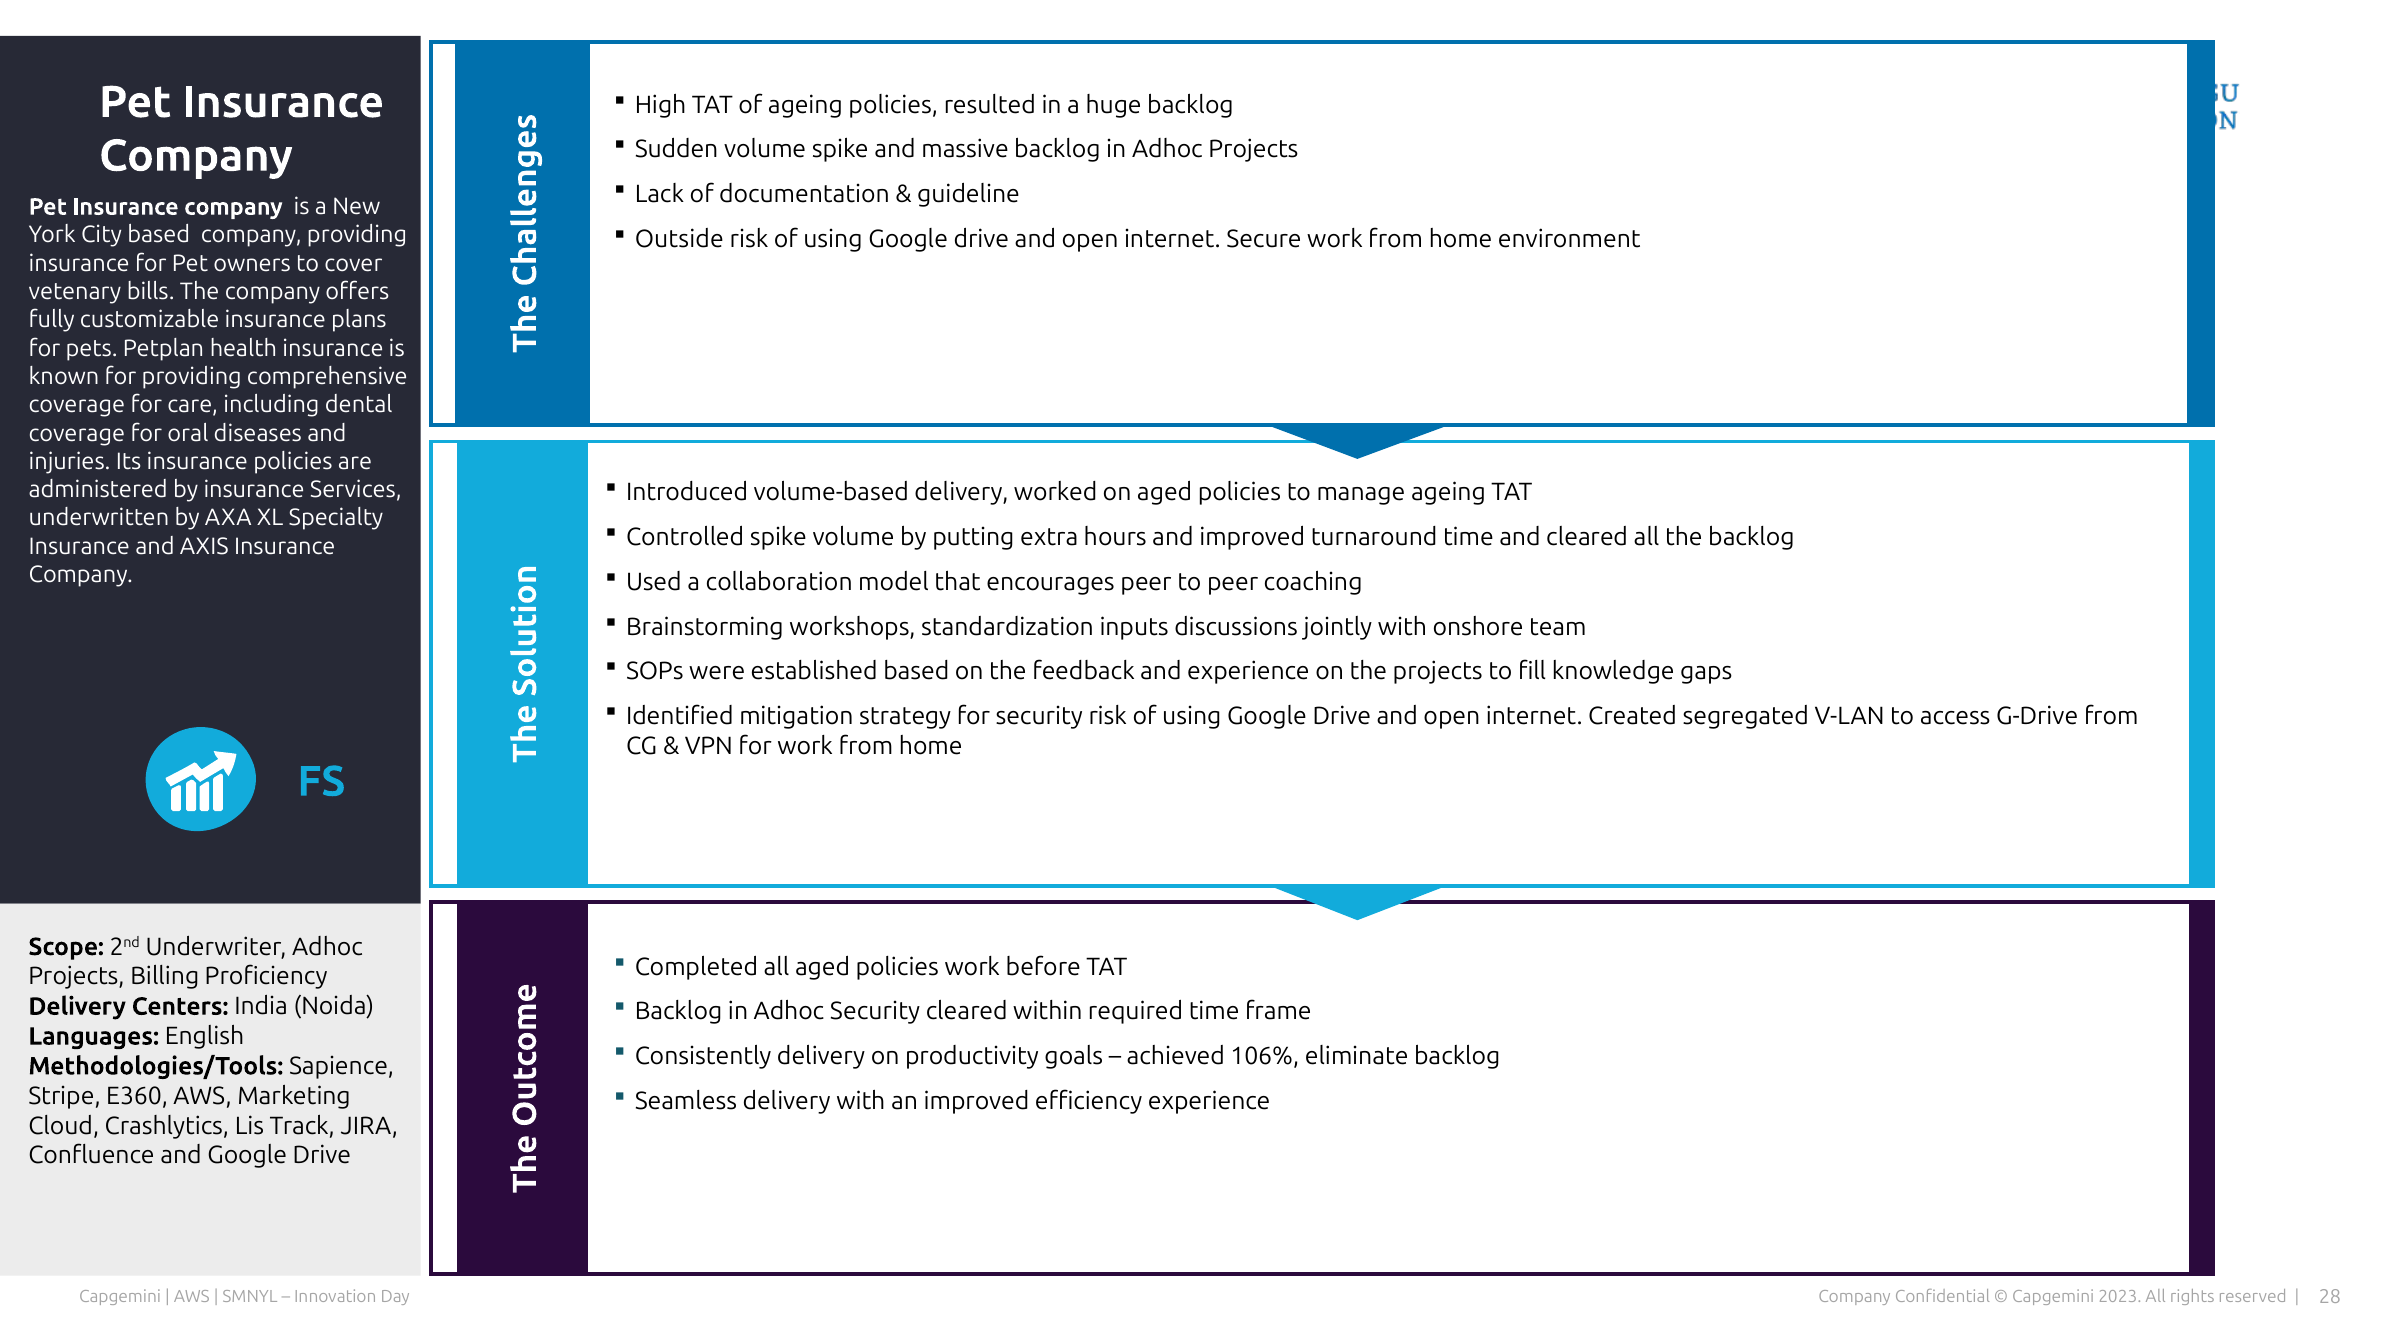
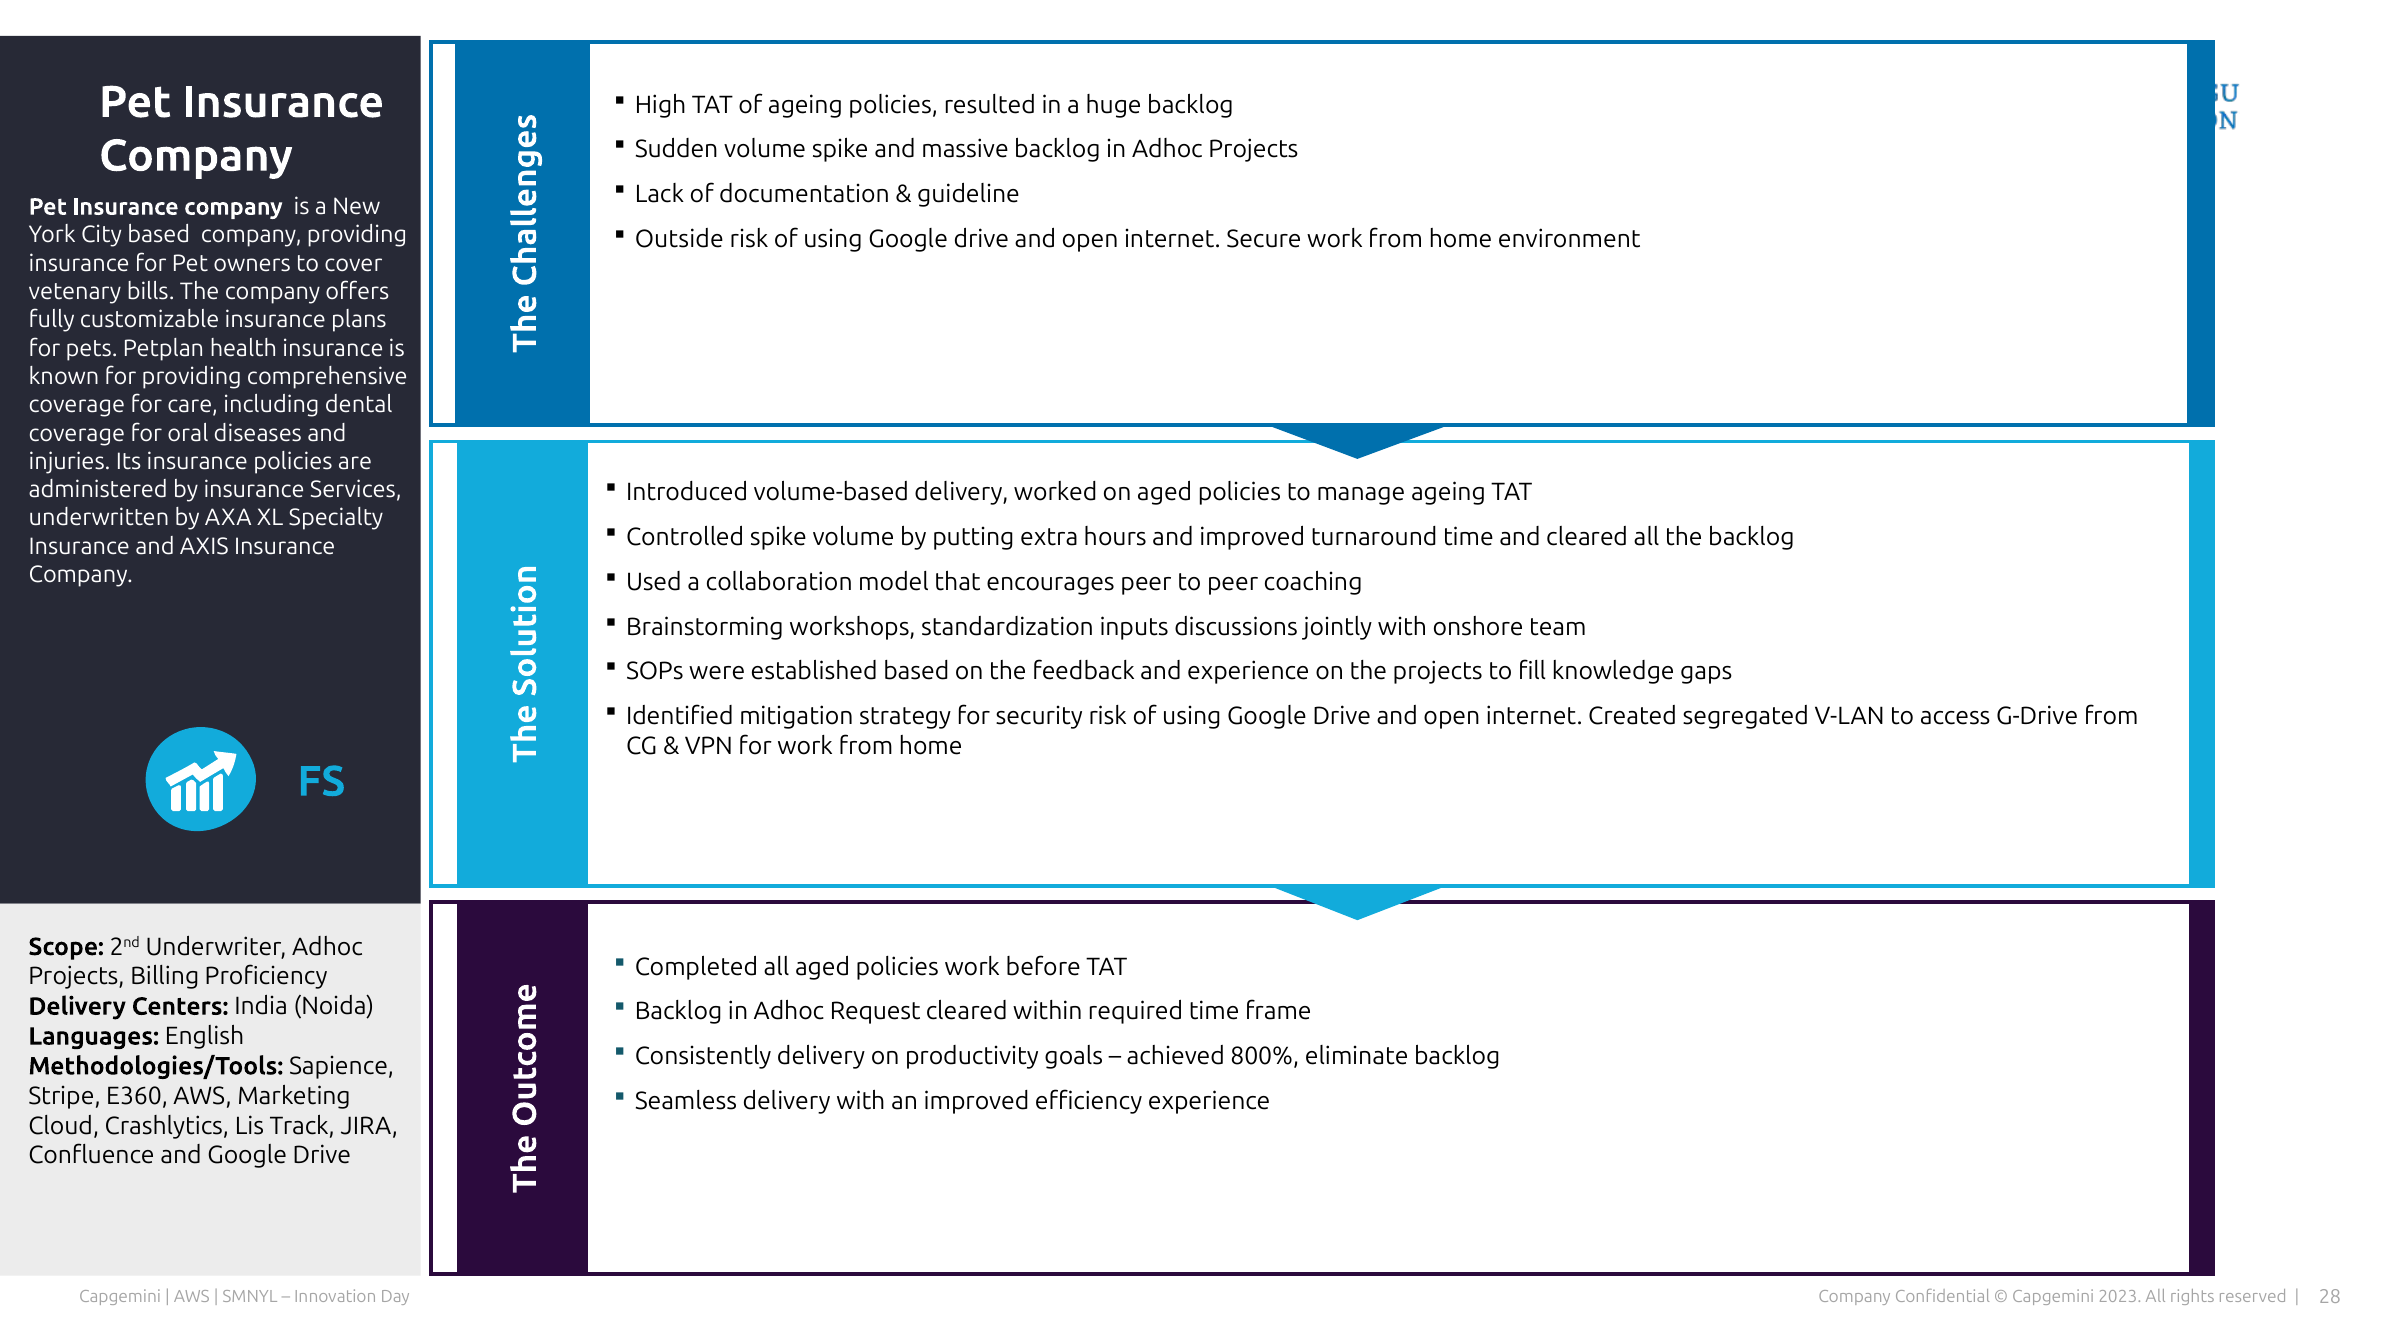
Adhoc Security: Security -> Request
106%: 106% -> 800%
